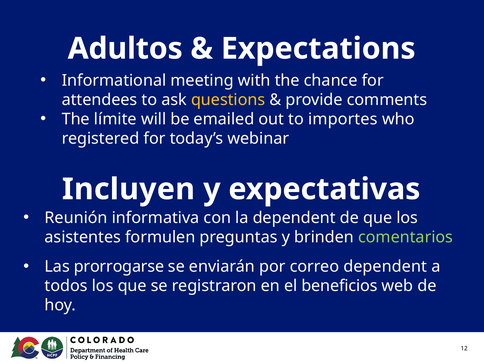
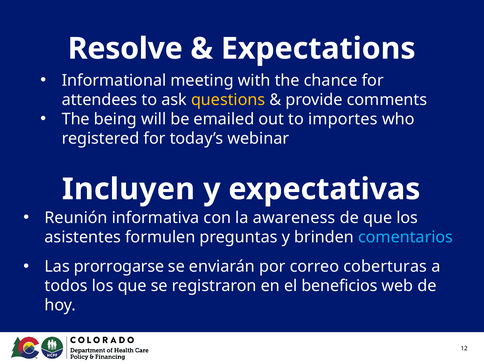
Adultos: Adultos -> Resolve
límite: límite -> being
la dependent: dependent -> awareness
comentarios colour: light green -> light blue
correo dependent: dependent -> coberturas
